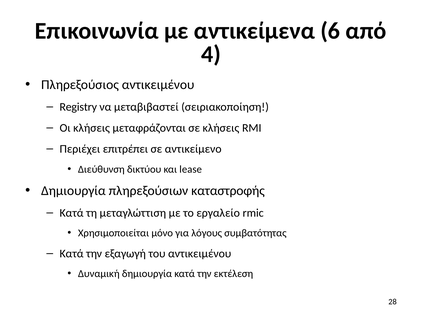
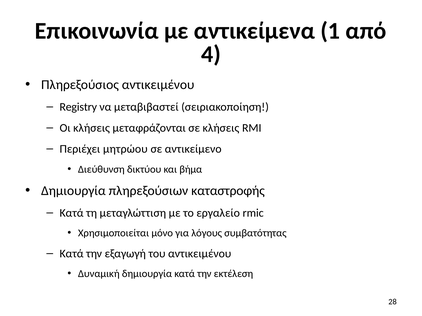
6: 6 -> 1
επιτρέπει: επιτρέπει -> μητρώου
lease: lease -> βήμα
